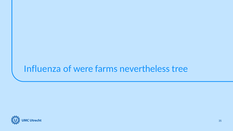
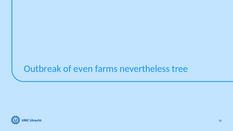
Influenza: Influenza -> Outbreak
were: were -> even
